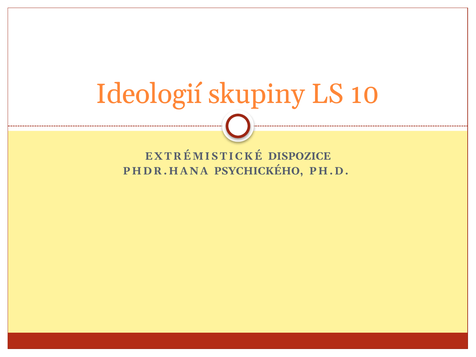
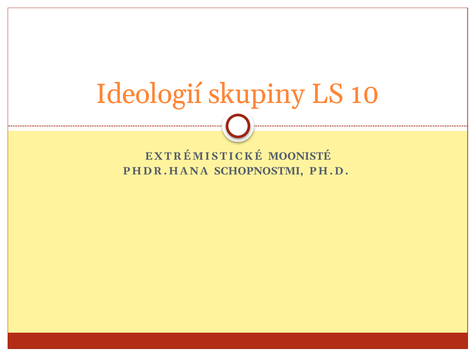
DISPOZICE: DISPOZICE -> MOONISTÉ
PSYCHICKÉHO: PSYCHICKÉHO -> SCHOPNOSTMI
